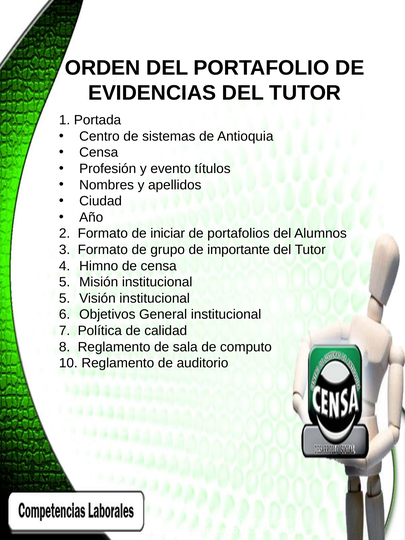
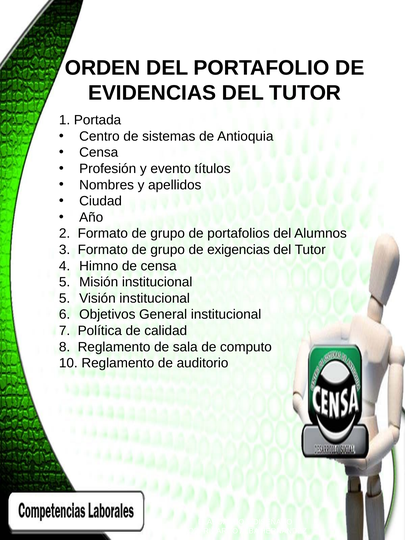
2 Formato de iniciar: iniciar -> grupo
importante: importante -> exigencias
